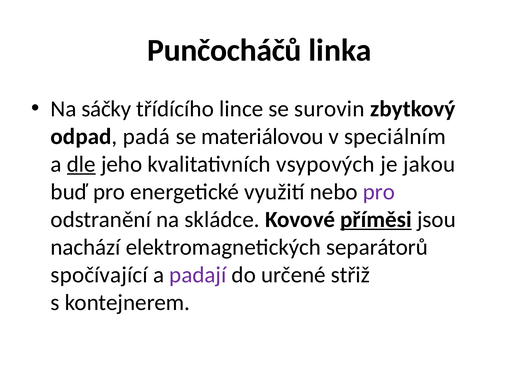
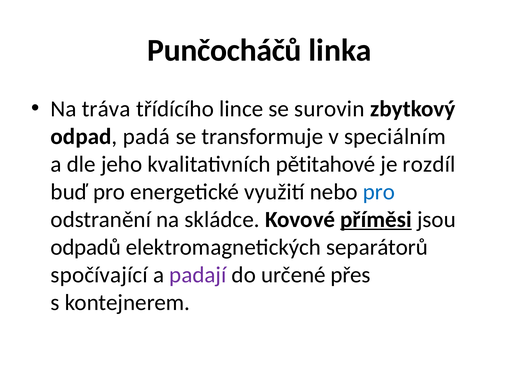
sáčky: sáčky -> tráva
materiálovou: materiálovou -> transformuje
dle underline: present -> none
vsypových: vsypových -> pětitahové
jakou: jakou -> rozdíl
pro at (379, 192) colour: purple -> blue
nachází: nachází -> odpadů
střiž: střiž -> přes
